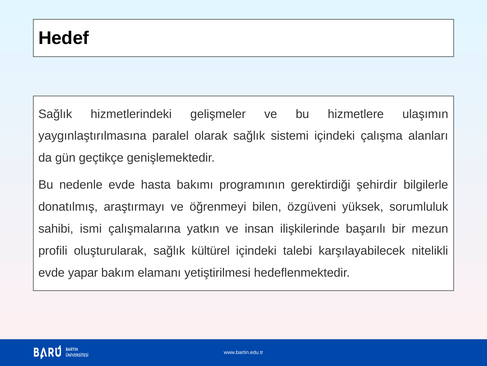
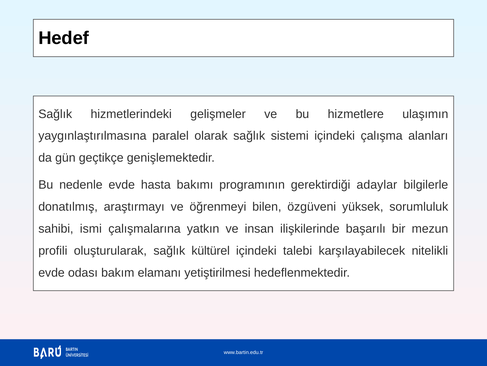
şehirdir: şehirdir -> adaylar
yapar: yapar -> odası
